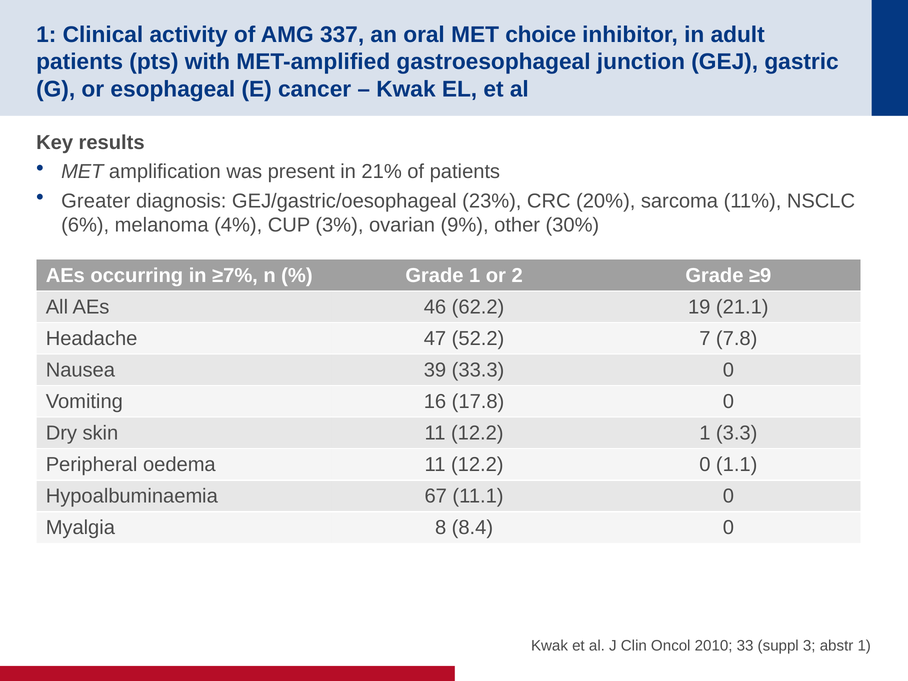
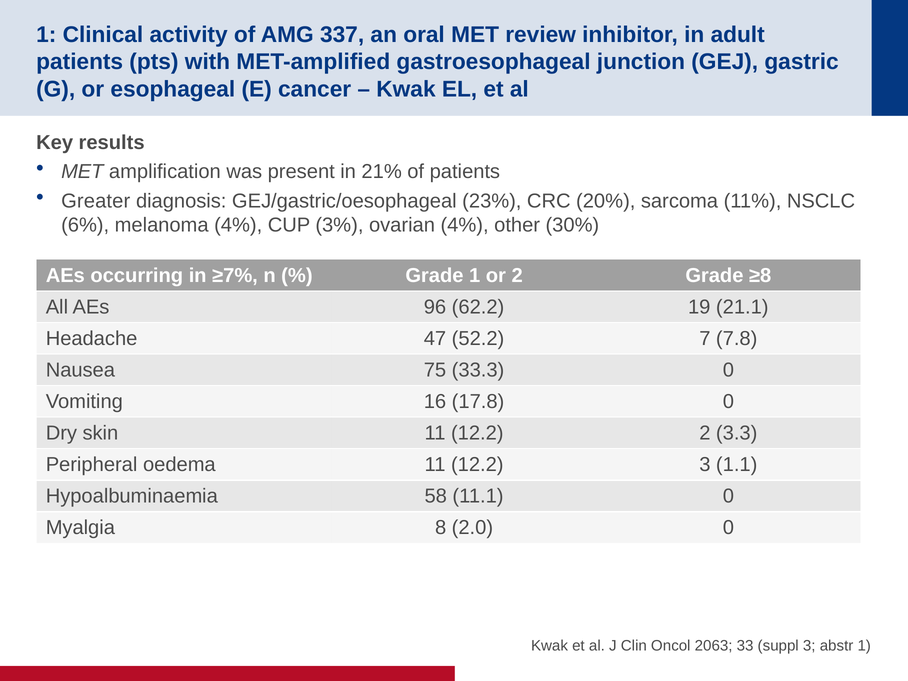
choice: choice -> review
ovarian 9%: 9% -> 4%
≥9: ≥9 -> ≥8
46: 46 -> 96
39: 39 -> 75
12.2 1: 1 -> 2
12.2 0: 0 -> 3
67: 67 -> 58
8.4: 8.4 -> 2.0
2010: 2010 -> 2063
